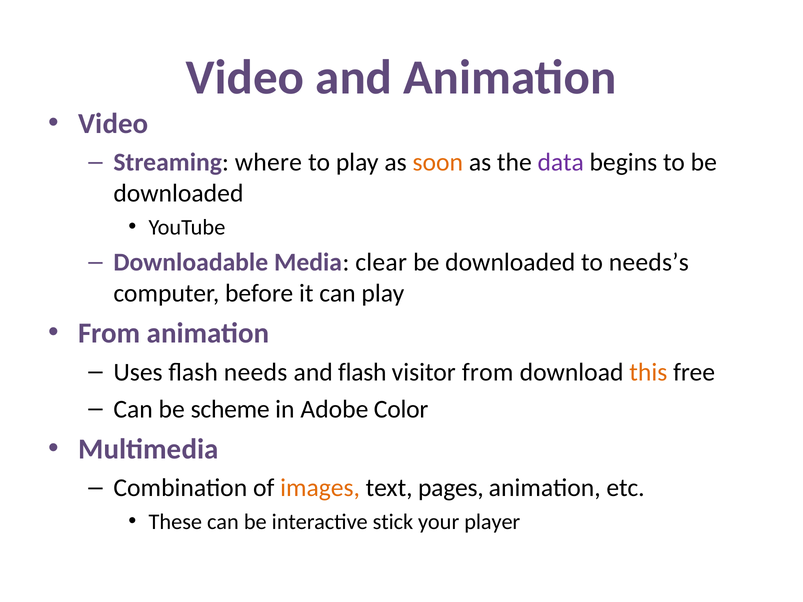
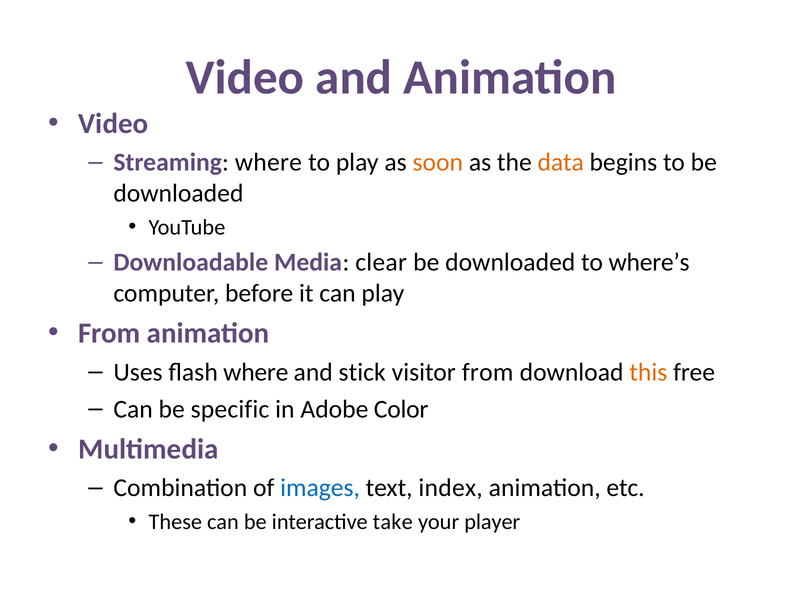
data colour: purple -> orange
needs’s: needs’s -> where’s
flash needs: needs -> where
and flash: flash -> stick
scheme: scheme -> specific
images colour: orange -> blue
pages: pages -> index
stick: stick -> take
